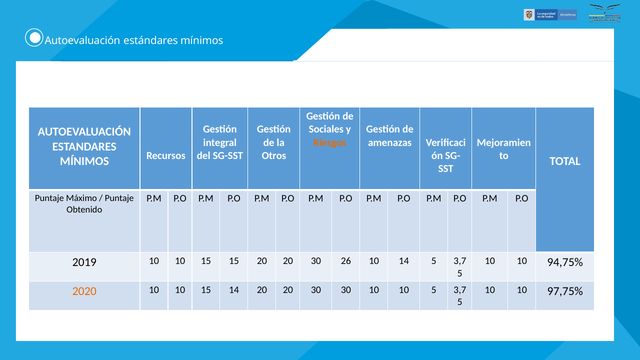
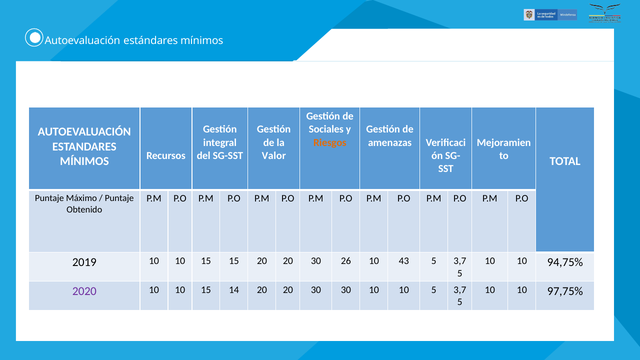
Otros: Otros -> Valor
10 14: 14 -> 43
2020 colour: orange -> purple
